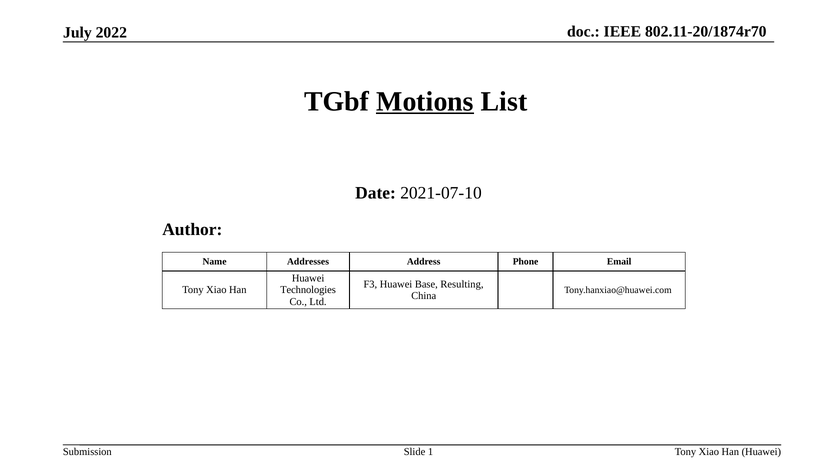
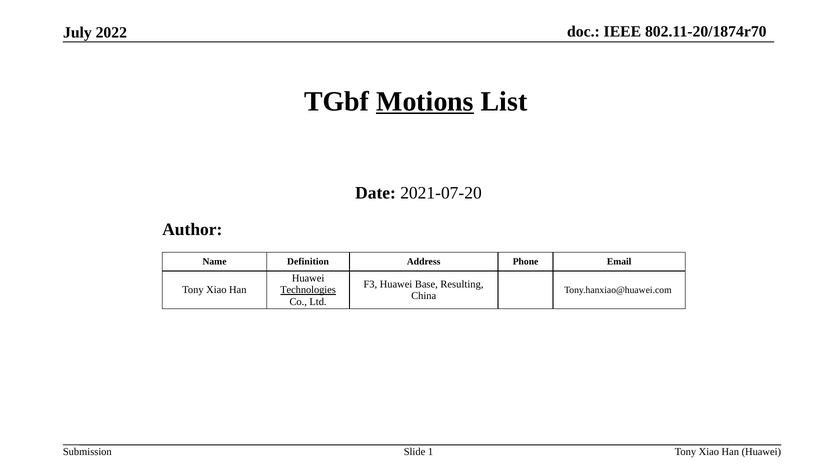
2021-07-10: 2021-07-10 -> 2021-07-20
Addresses: Addresses -> Definition
Technologies underline: none -> present
